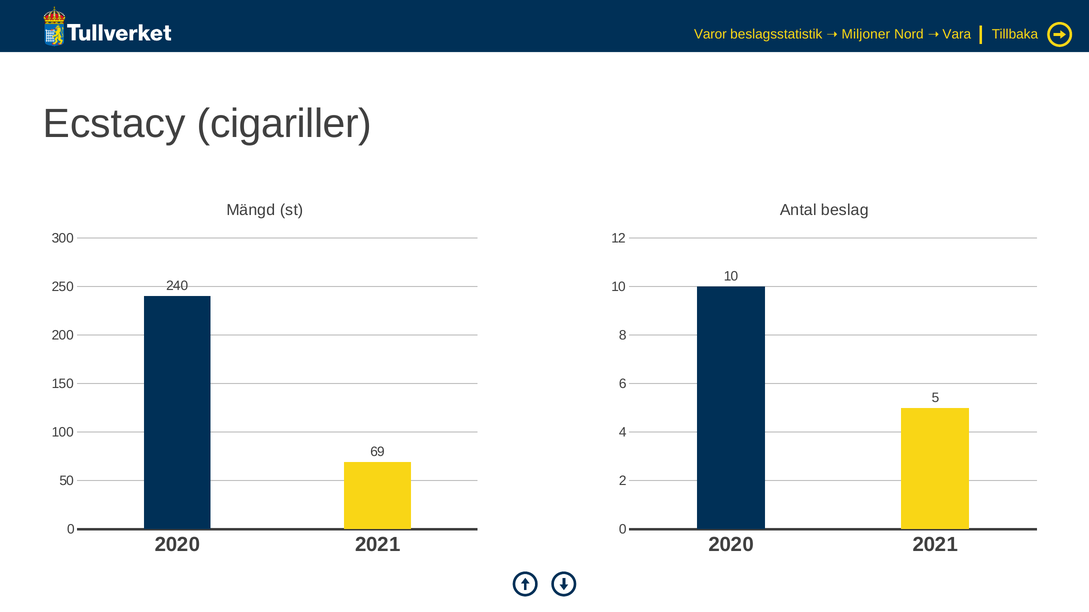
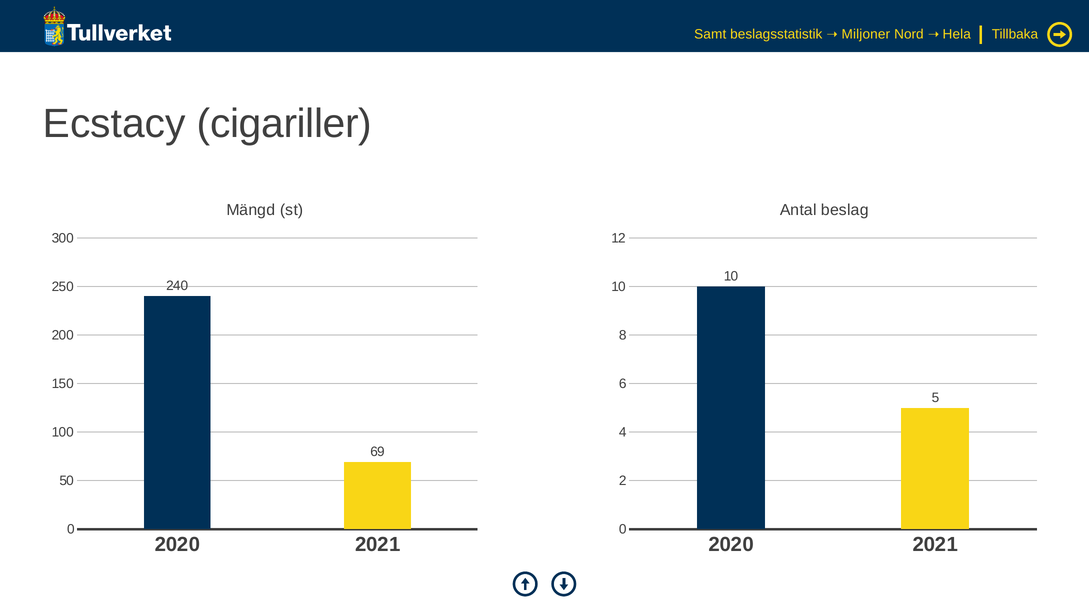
Varor: Varor -> Samt
Vara: Vara -> Hela
